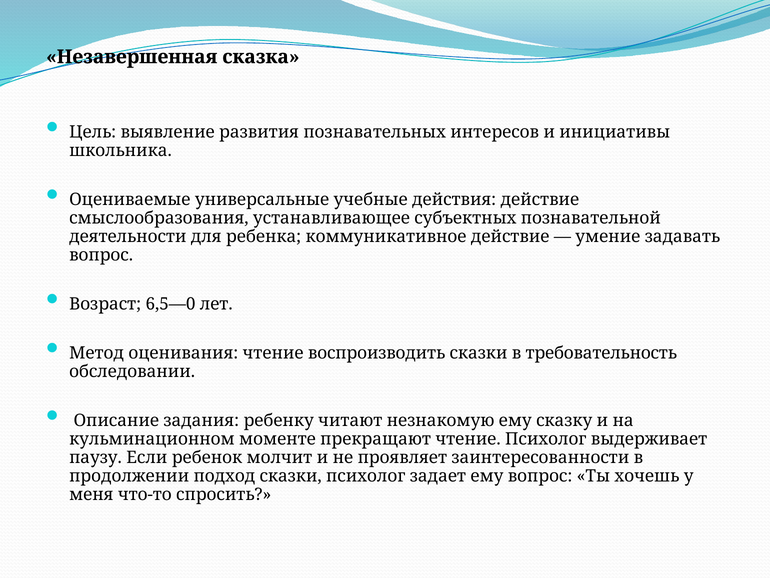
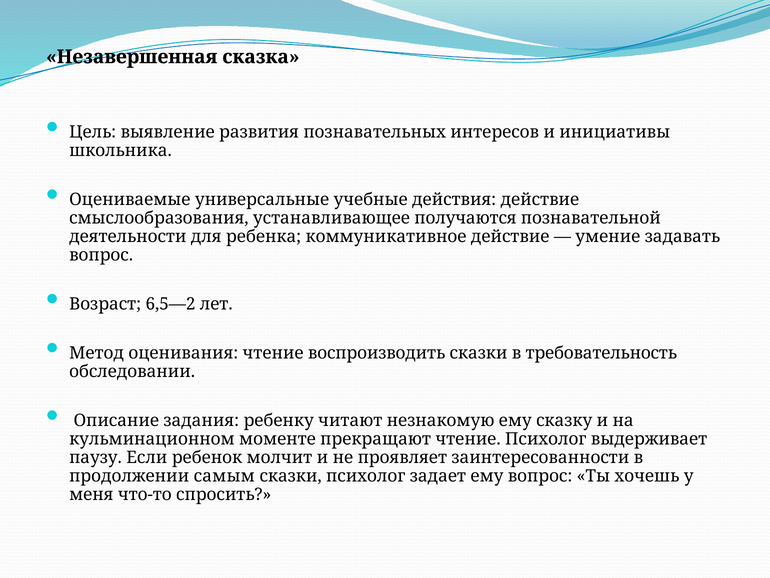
субъектных: субъектных -> получаются
6,5—0: 6,5—0 -> 6,5—2
подход: подход -> самым
